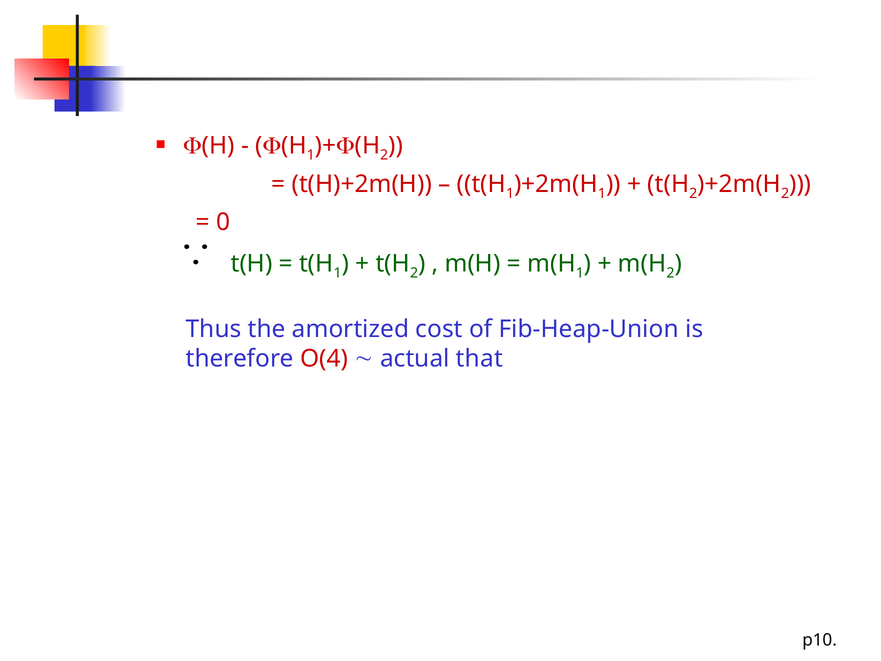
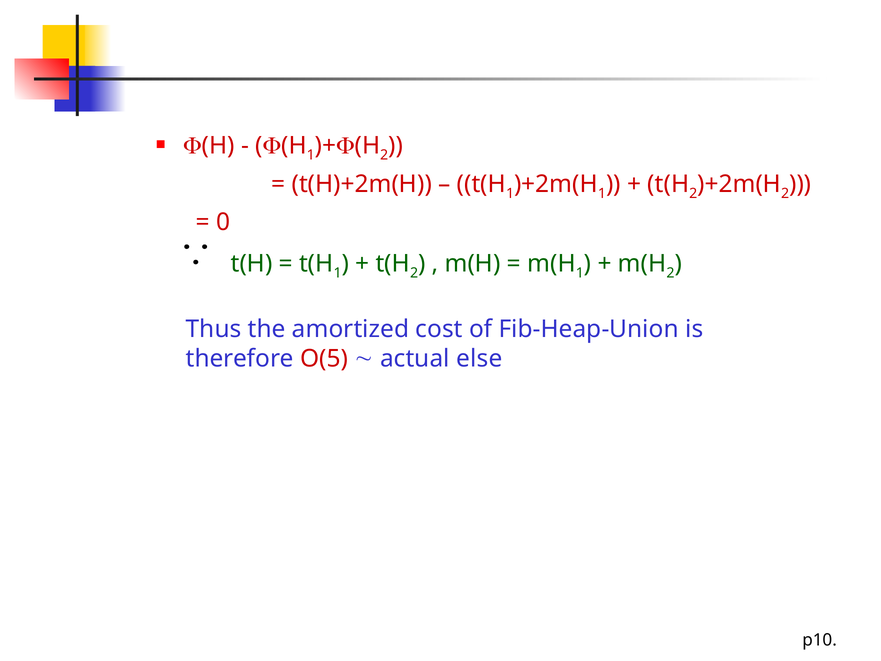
O(4: O(4 -> O(5
that: that -> else
